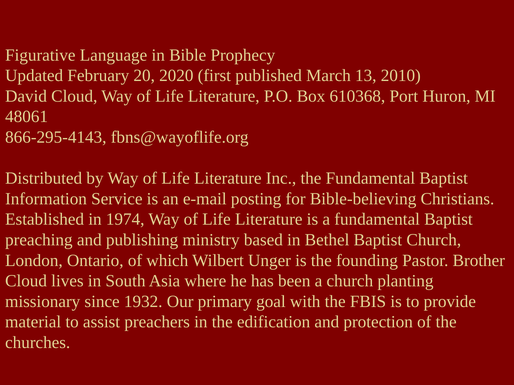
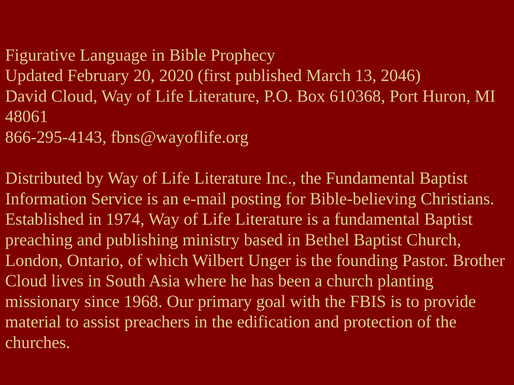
2010: 2010 -> 2046
1932: 1932 -> 1968
